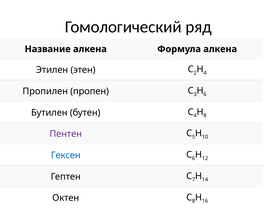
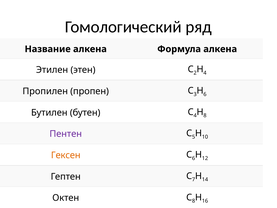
Гексен colour: blue -> orange
